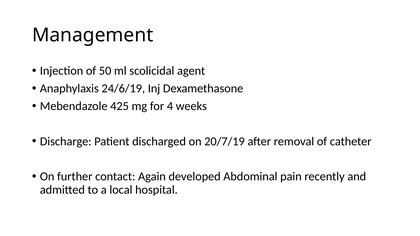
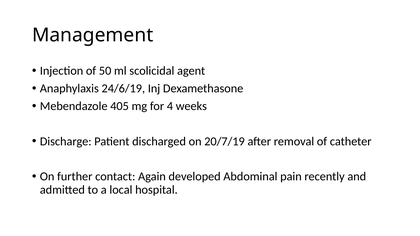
425: 425 -> 405
